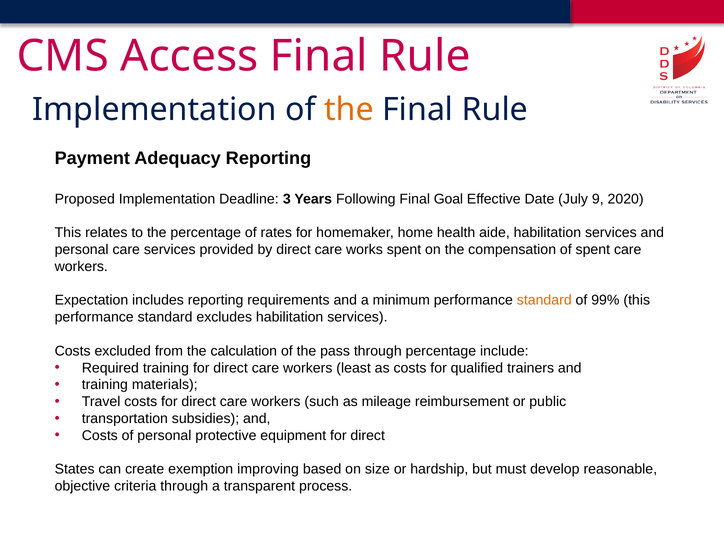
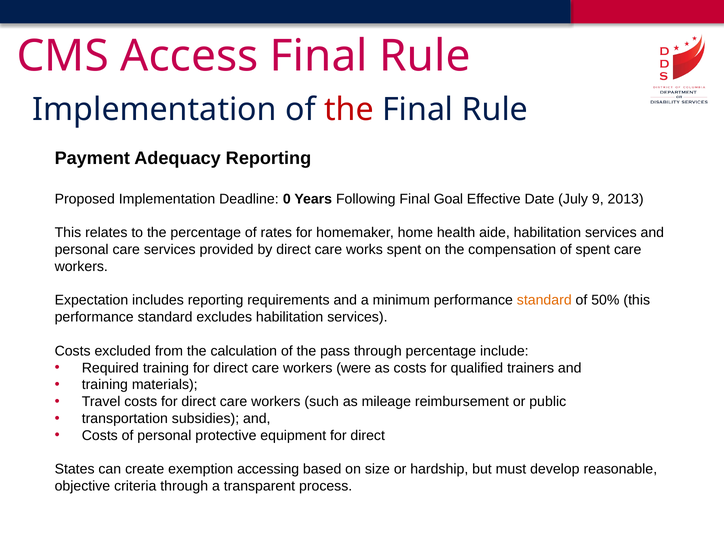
the at (349, 109) colour: orange -> red
3: 3 -> 0
2020: 2020 -> 2013
99%: 99% -> 50%
least: least -> were
improving: improving -> accessing
